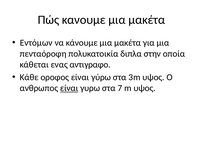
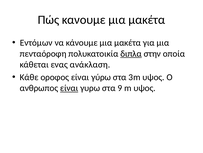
διπλα underline: none -> present
αντιγραφο: αντιγραφο -> ανάκλαση
7: 7 -> 9
